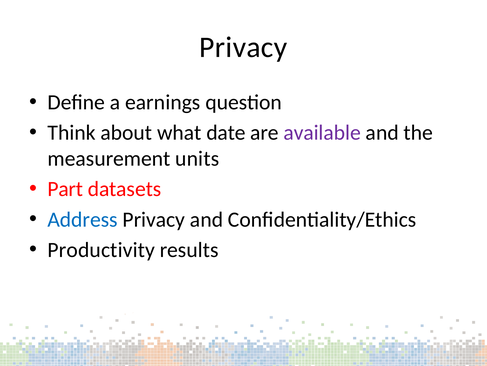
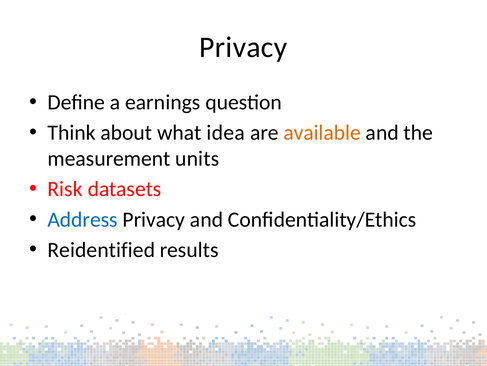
date: date -> idea
available colour: purple -> orange
Part: Part -> Risk
Productivity: Productivity -> Reidentified
